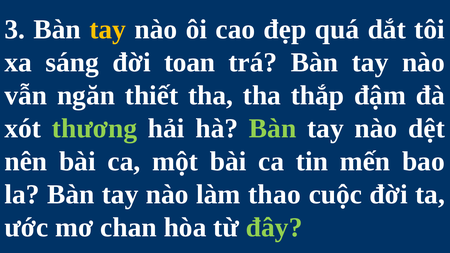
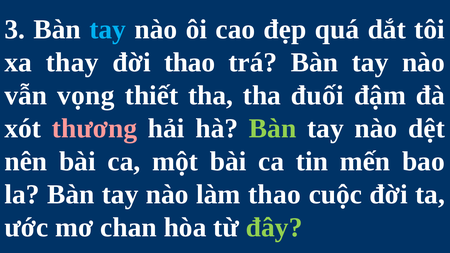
tay at (108, 30) colour: yellow -> light blue
sáng: sáng -> thay
đời toan: toan -> thao
ngăn: ngăn -> vọng
thắp: thắp -> đuối
thương colour: light green -> pink
